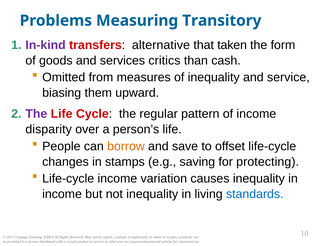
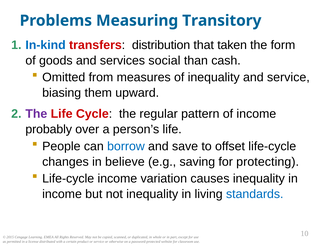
In-kind colour: purple -> blue
alternative: alternative -> distribution
critics: critics -> social
disparity: disparity -> probably
borrow colour: orange -> blue
stamps: stamps -> believe
